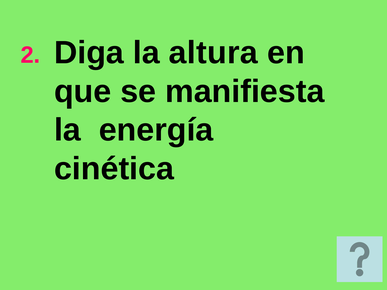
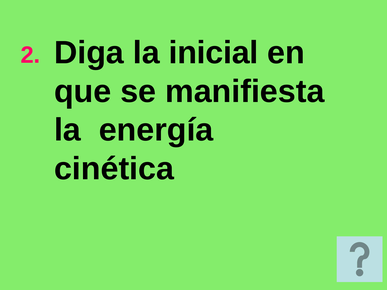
altura: altura -> inicial
